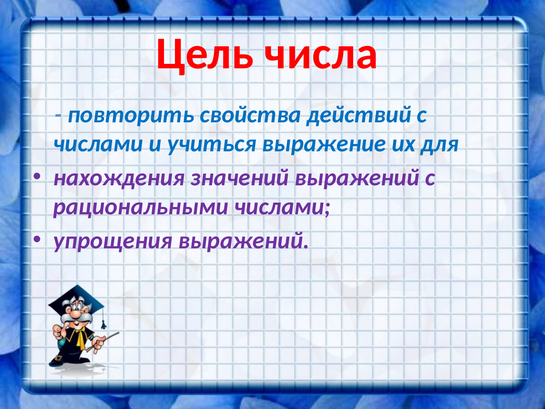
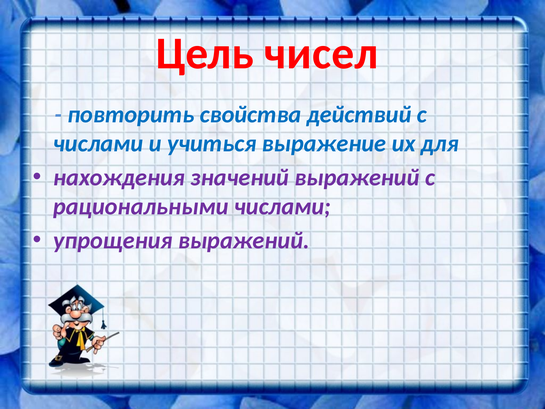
числа: числа -> чисел
